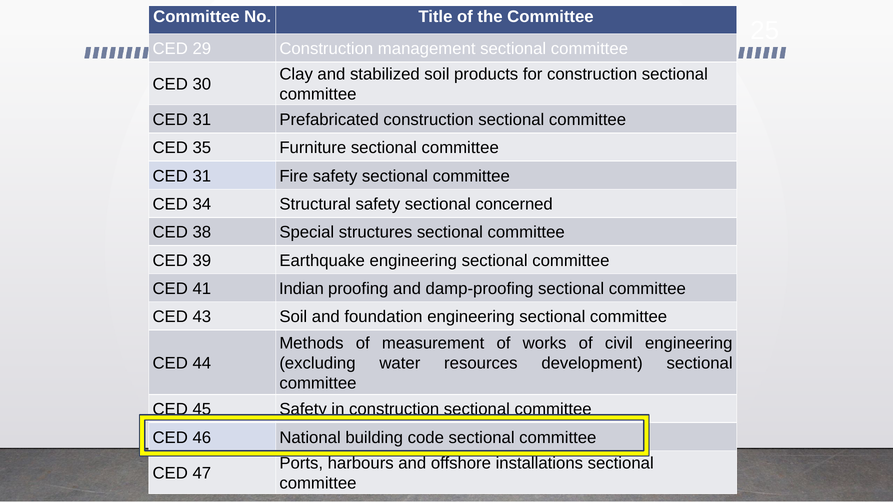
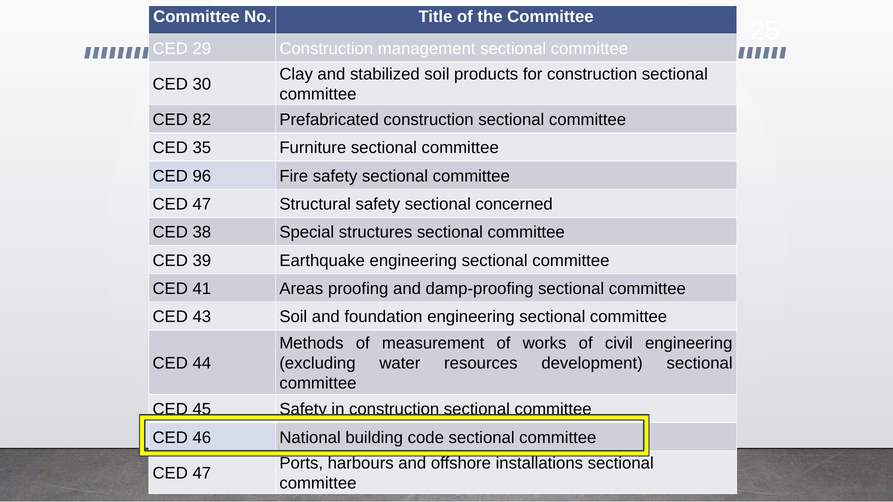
31 at (202, 120): 31 -> 82
31 at (202, 176): 31 -> 96
34 at (202, 204): 34 -> 47
Indian: Indian -> Areas
